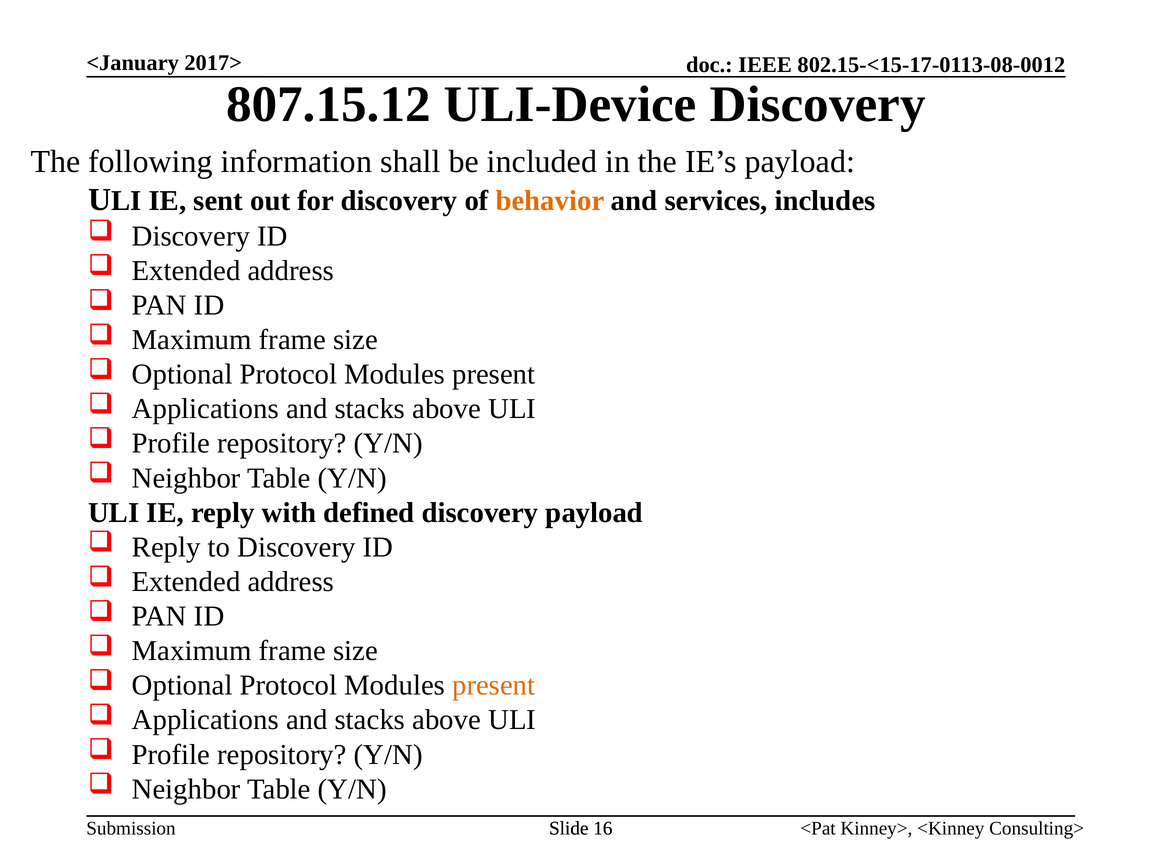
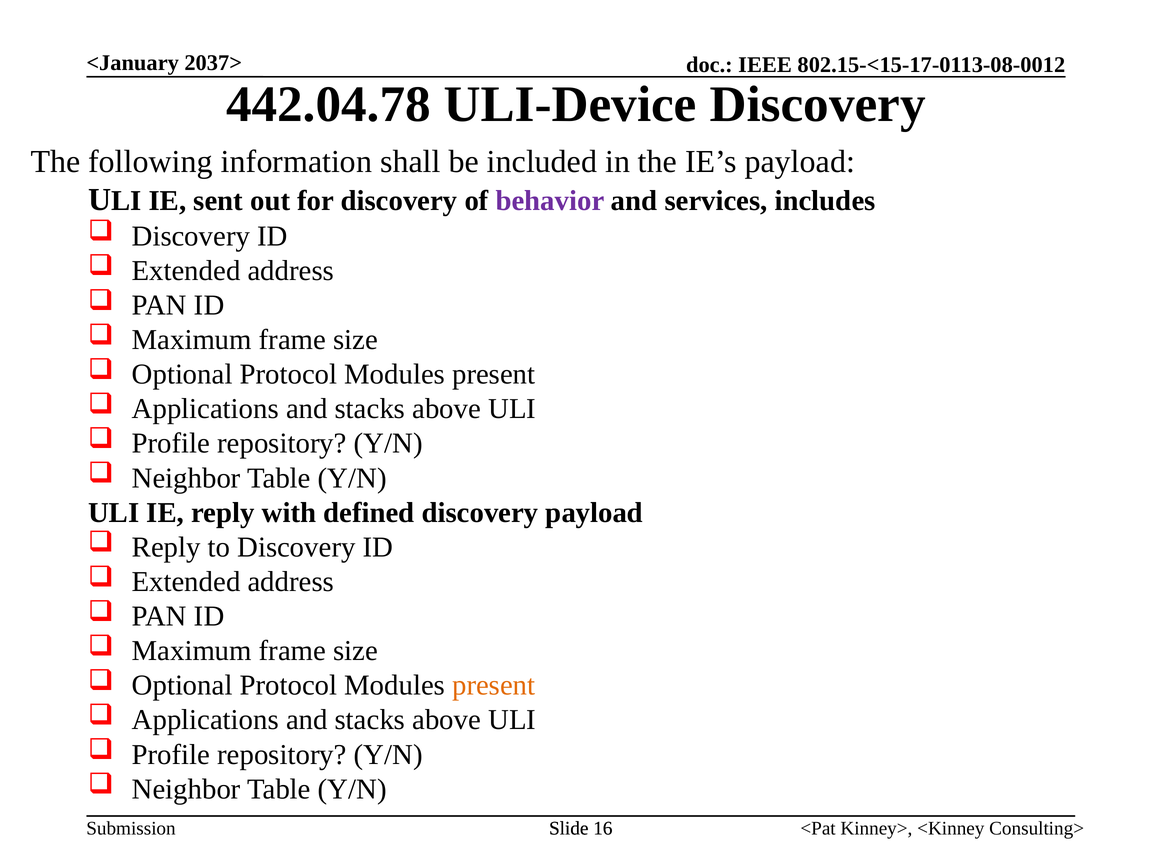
2017>: 2017> -> 2037>
807.15.12: 807.15.12 -> 442.04.78
behavior colour: orange -> purple
